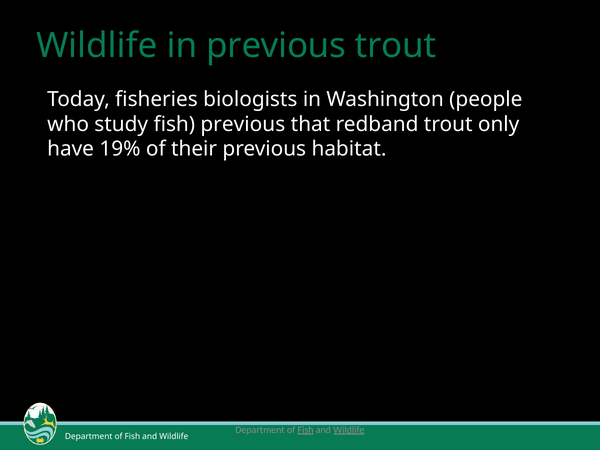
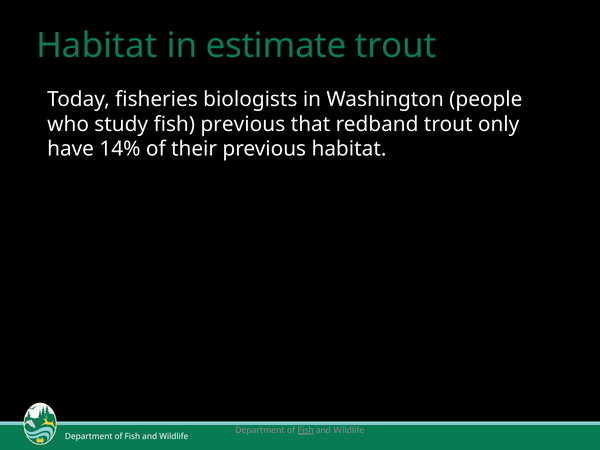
Wildlife at (97, 46): Wildlife -> Habitat
in previous: previous -> estimate
19%: 19% -> 14%
Wildlife at (349, 430) underline: present -> none
